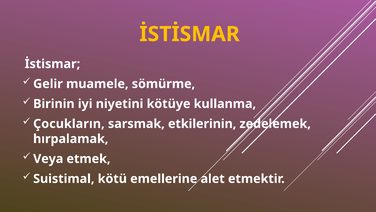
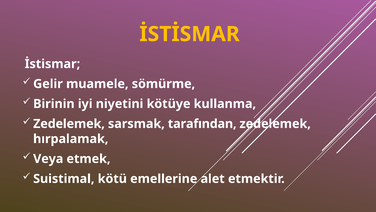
Çocukların at (69, 124): Çocukların -> Zedelemek
etkilerinin: etkilerinin -> tarafından
